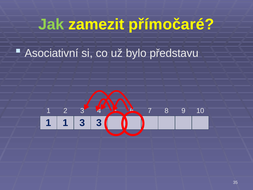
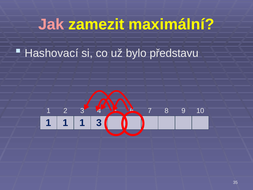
Jak colour: light green -> pink
přímočaré: přímočaré -> maximální
Asociativní: Asociativní -> Hashovací
1 1 3: 3 -> 1
